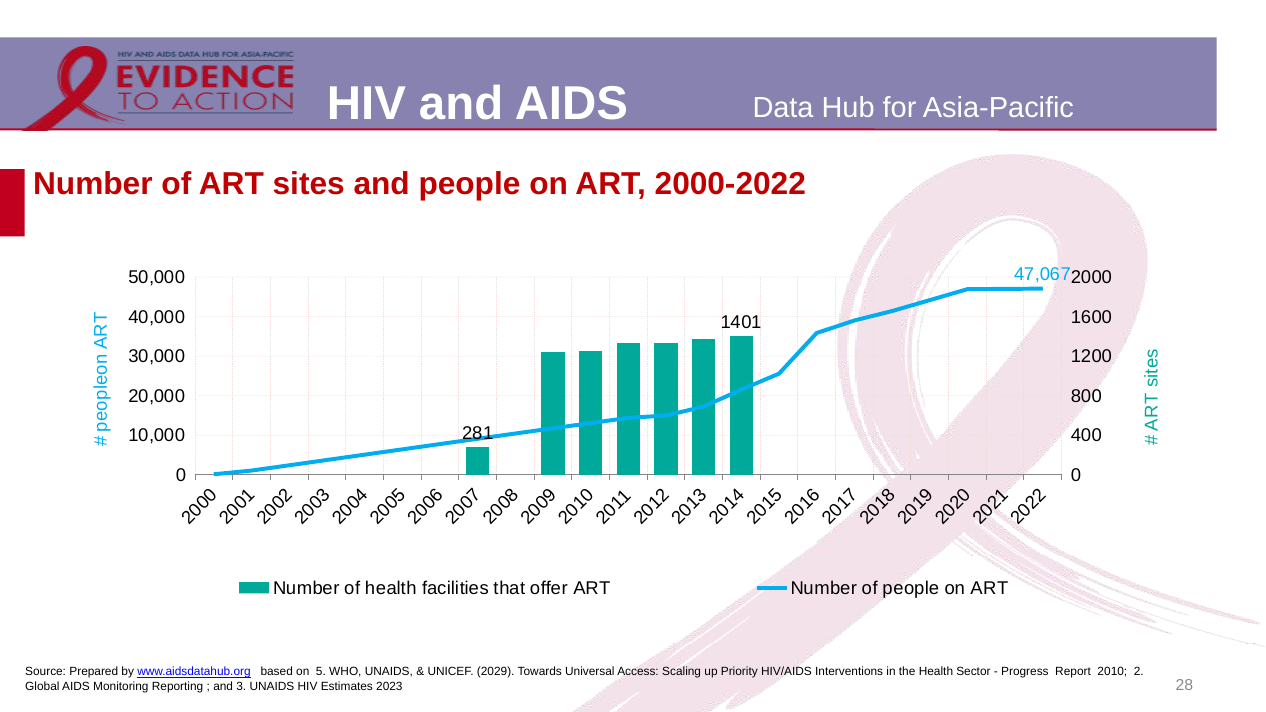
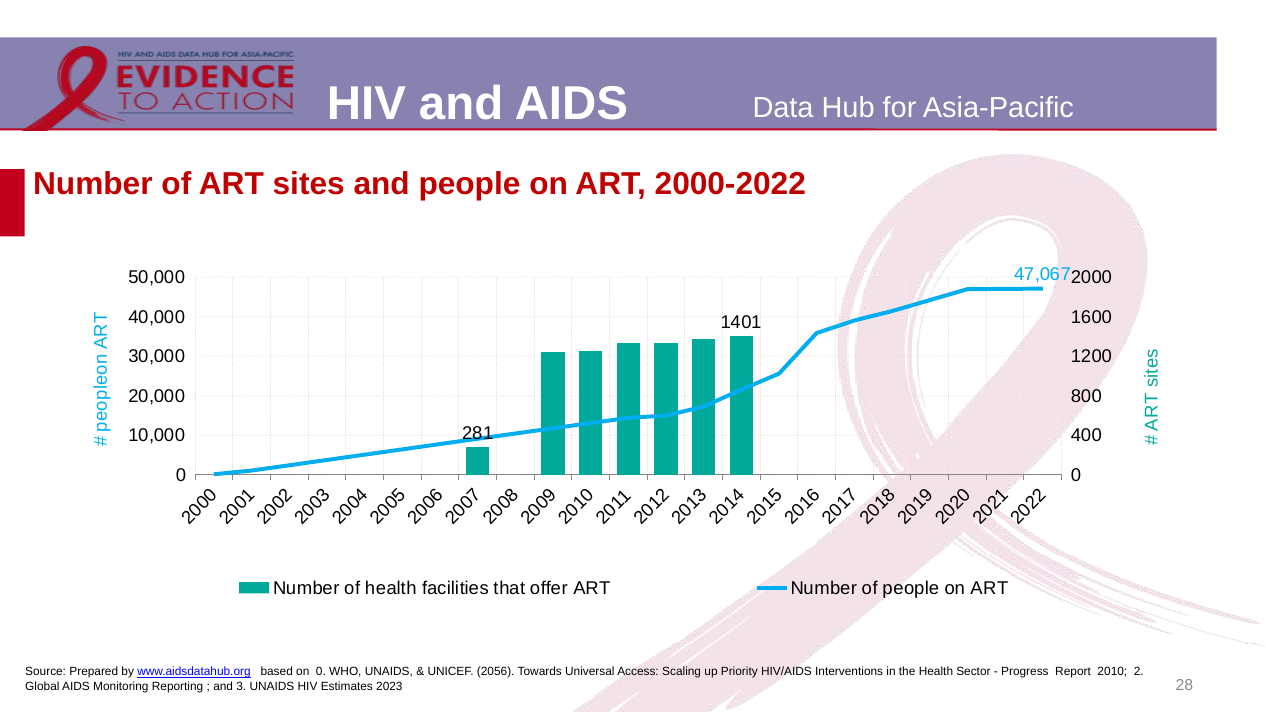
on 5: 5 -> 0
2029: 2029 -> 2056
